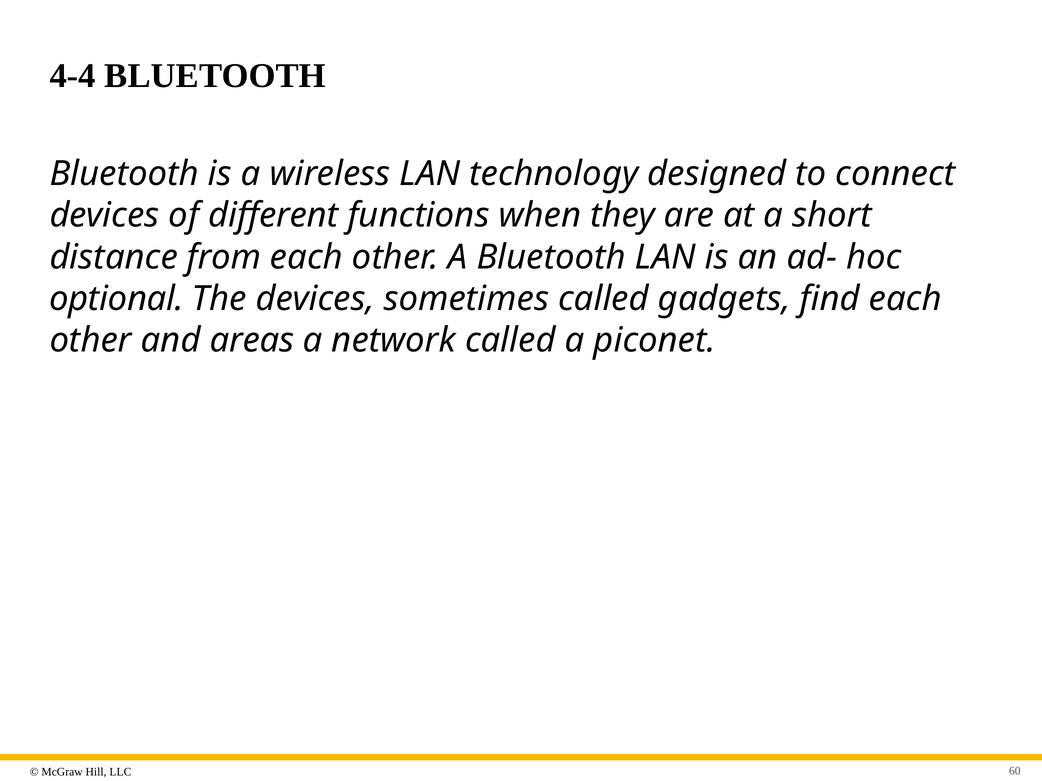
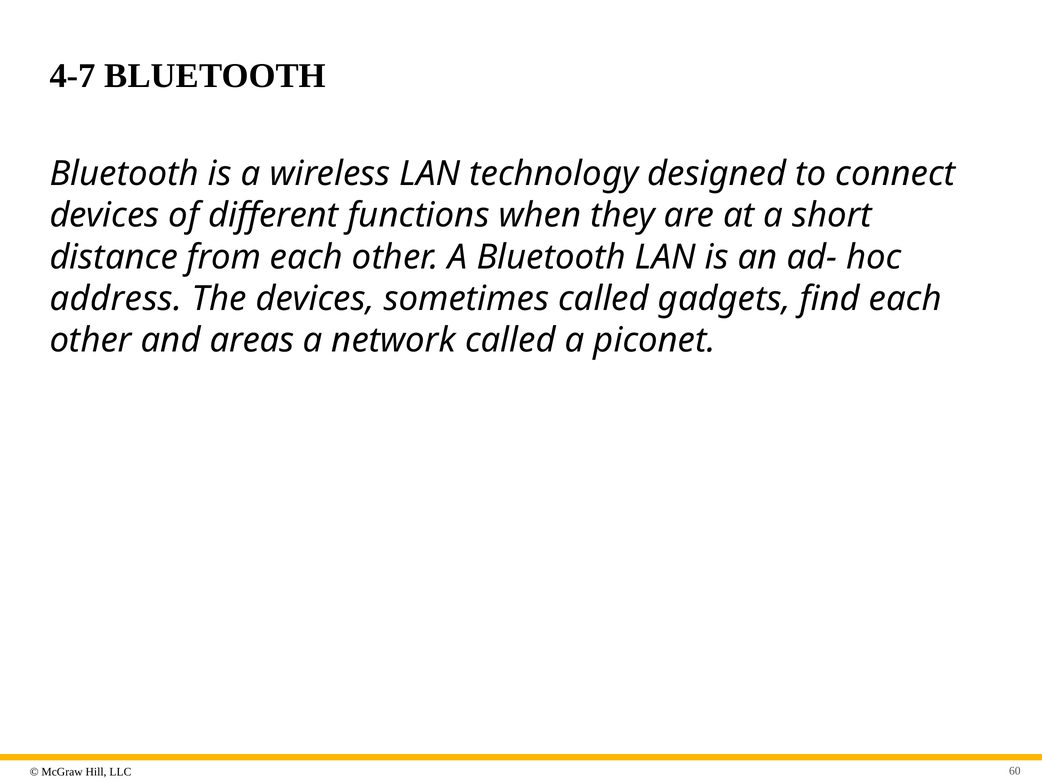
4-4: 4-4 -> 4-7
optional: optional -> address
